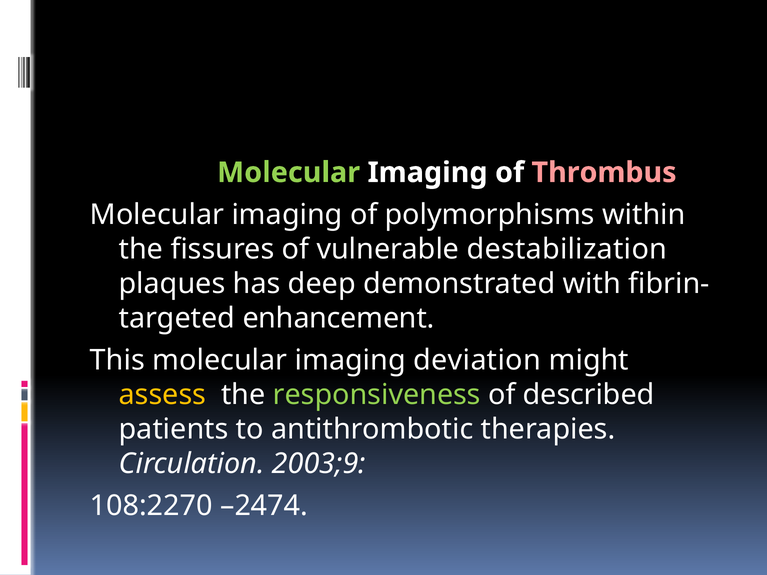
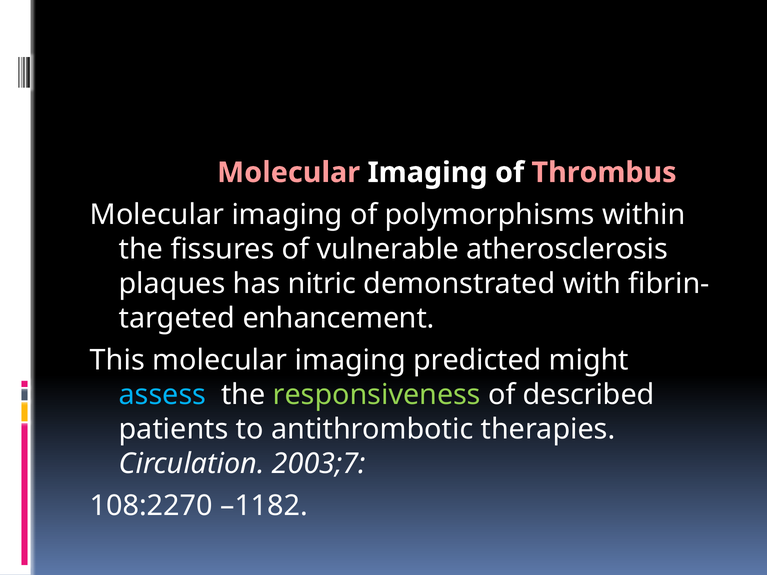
Molecular at (289, 173) colour: light green -> pink
destabilization: destabilization -> atherosclerosis
deep: deep -> nitric
deviation: deviation -> predicted
assess colour: yellow -> light blue
2003;9: 2003;9 -> 2003;7
–2474: –2474 -> –1182
